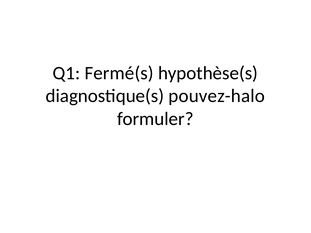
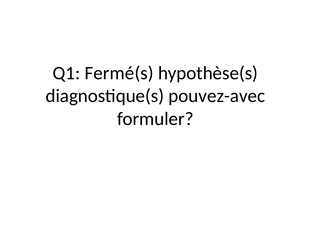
pouvez-halo: pouvez-halo -> pouvez-avec
